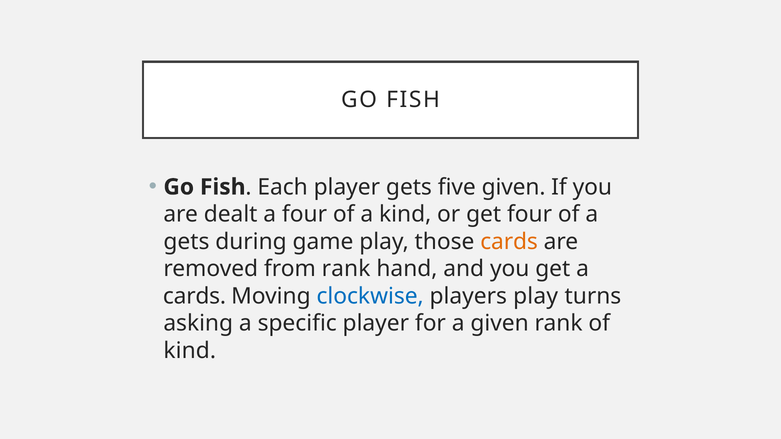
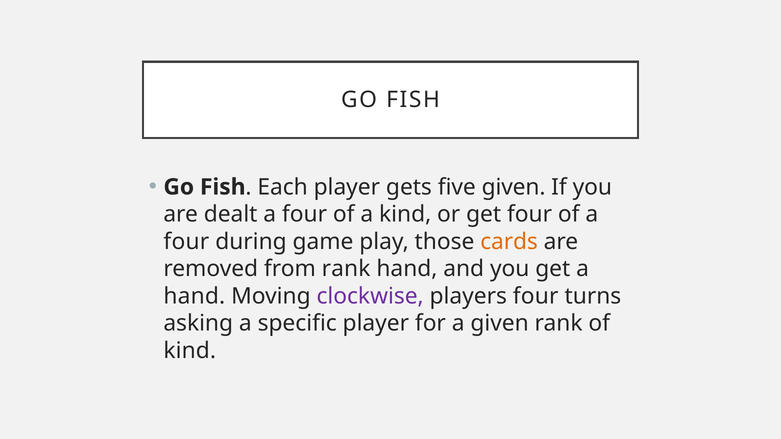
gets at (186, 242): gets -> four
cards at (195, 296): cards -> hand
clockwise colour: blue -> purple
players play: play -> four
